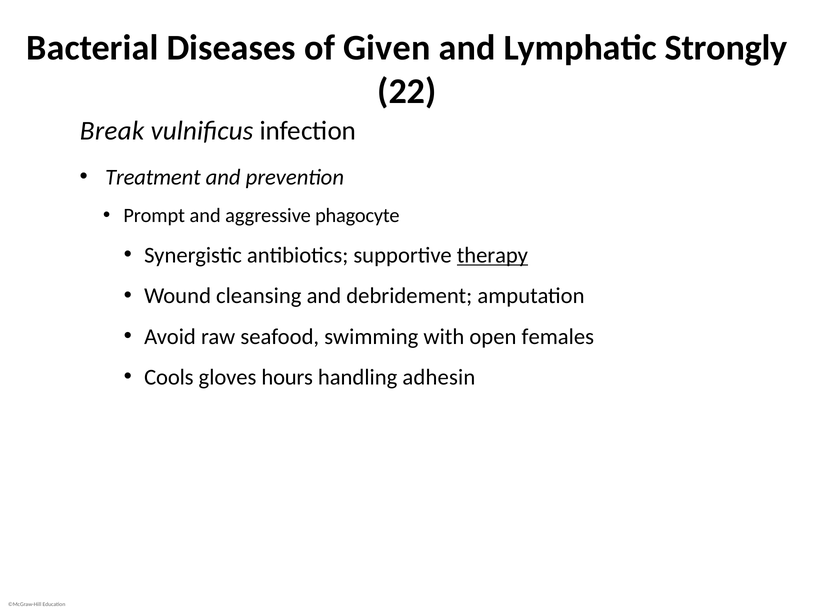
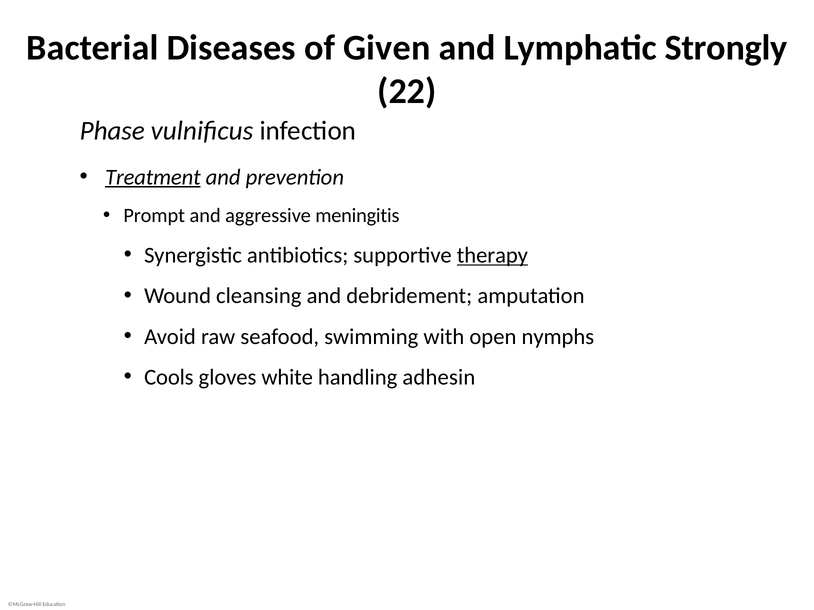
Break: Break -> Phase
Treatment underline: none -> present
phagocyte: phagocyte -> meningitis
females: females -> nymphs
hours: hours -> white
